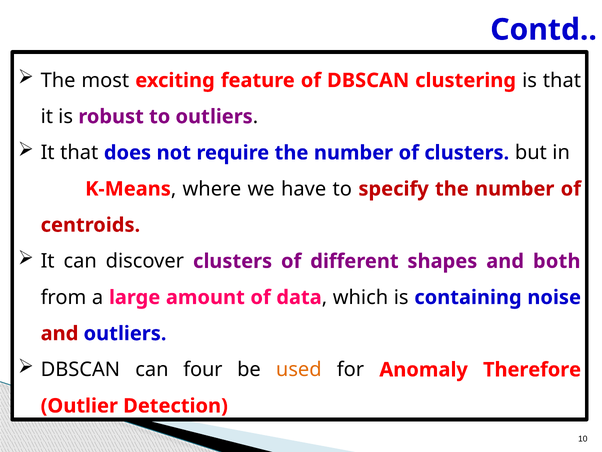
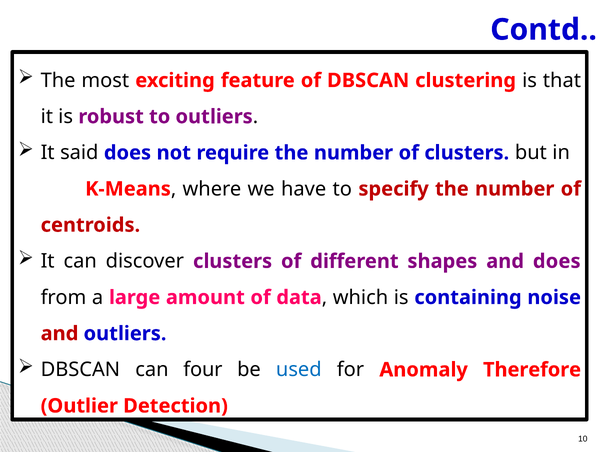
It that: that -> said
and both: both -> does
used colour: orange -> blue
